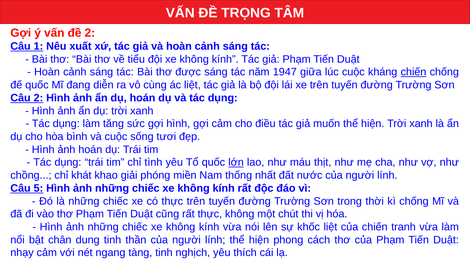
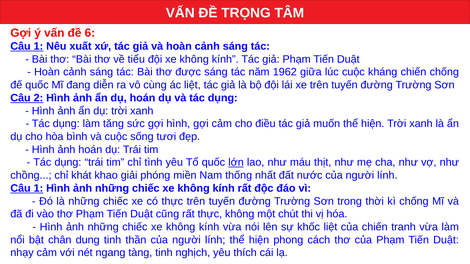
đề 2: 2 -> 6
1947: 1947 -> 1962
chiến at (414, 72) underline: present -> none
5 at (38, 189): 5 -> 1
